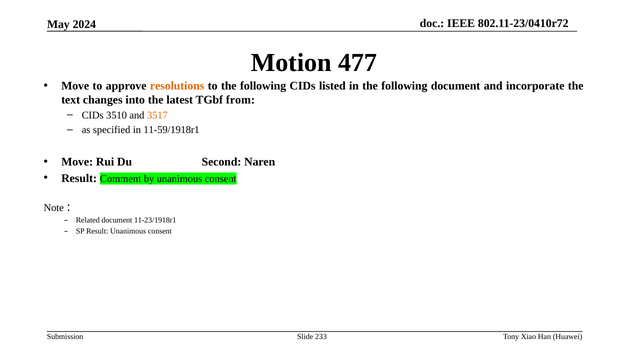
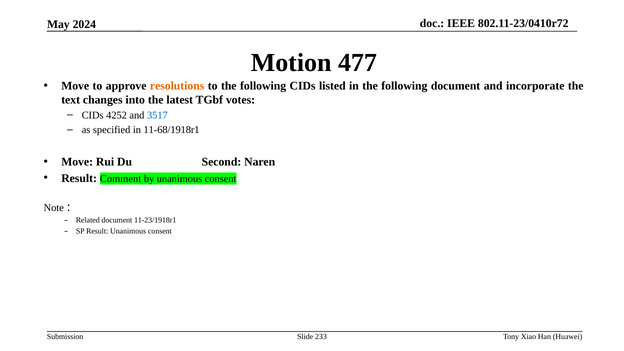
from: from -> votes
3510: 3510 -> 4252
3517 colour: orange -> blue
11-59/1918r1: 11-59/1918r1 -> 11-68/1918r1
